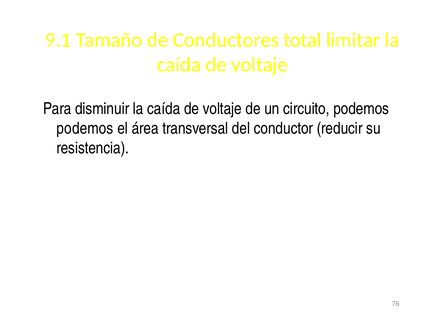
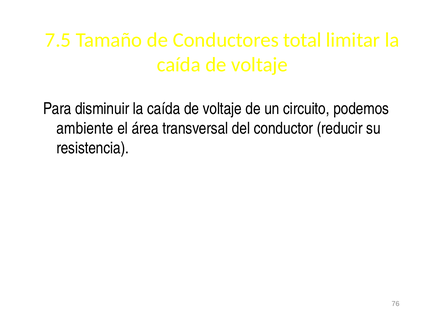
9.1: 9.1 -> 7.5
podemos at (85, 129): podemos -> ambiente
